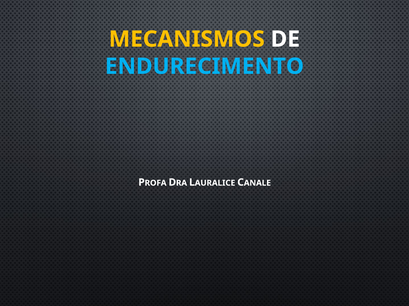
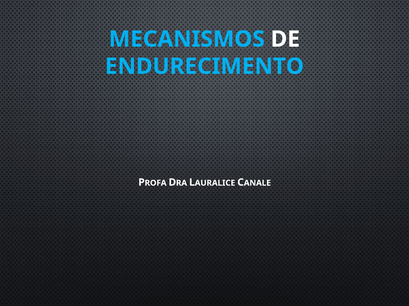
MECANISMOS colour: yellow -> light blue
